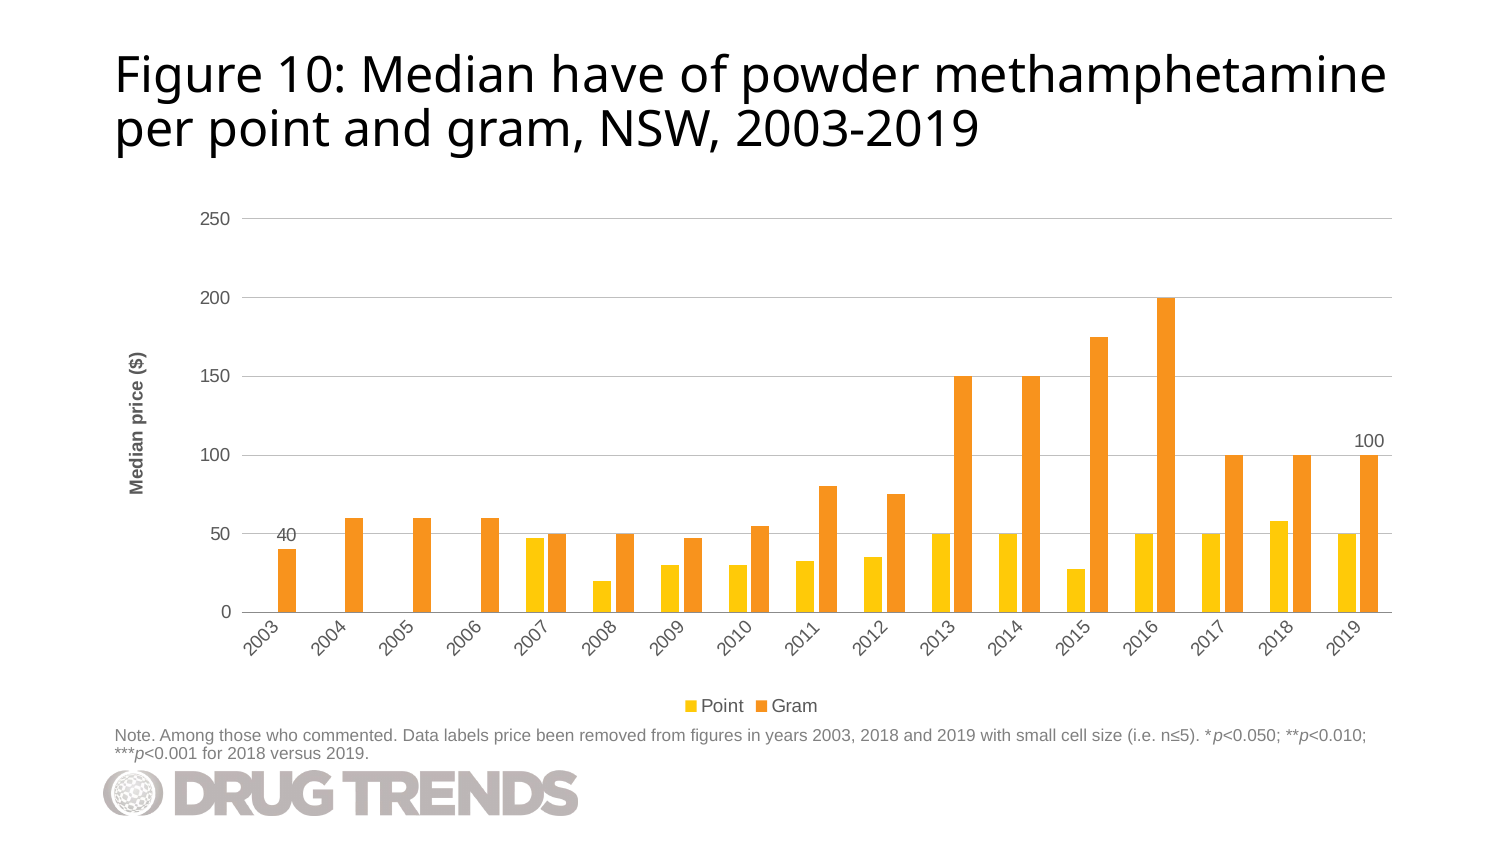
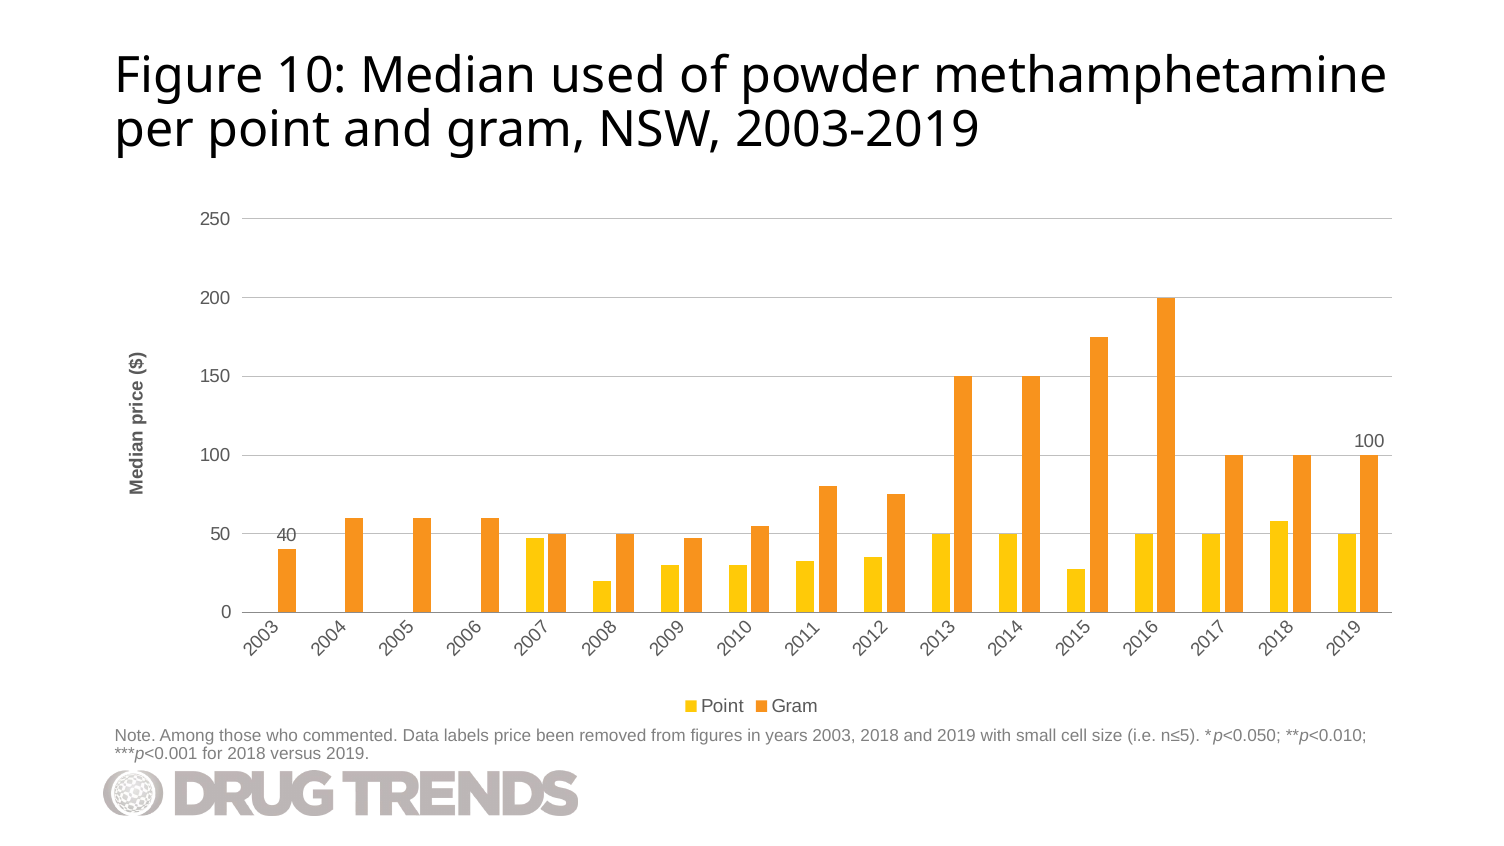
have: have -> used
